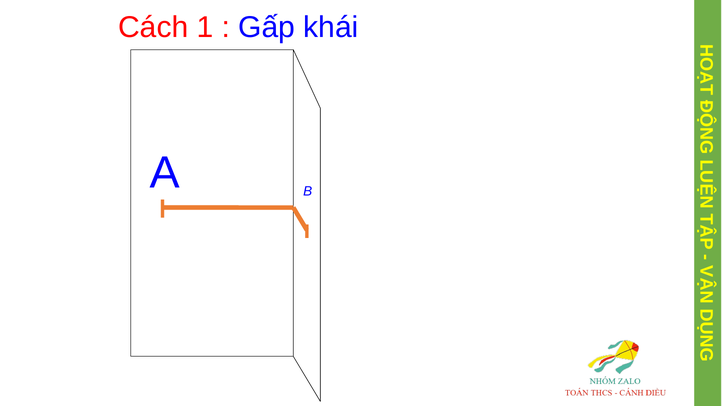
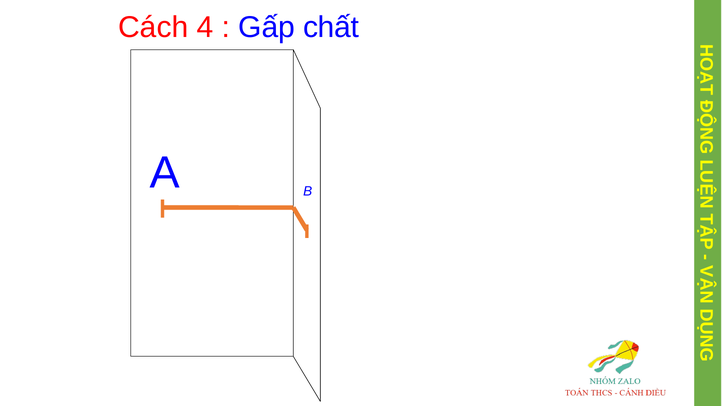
1: 1 -> 4
khái: khái -> chất
